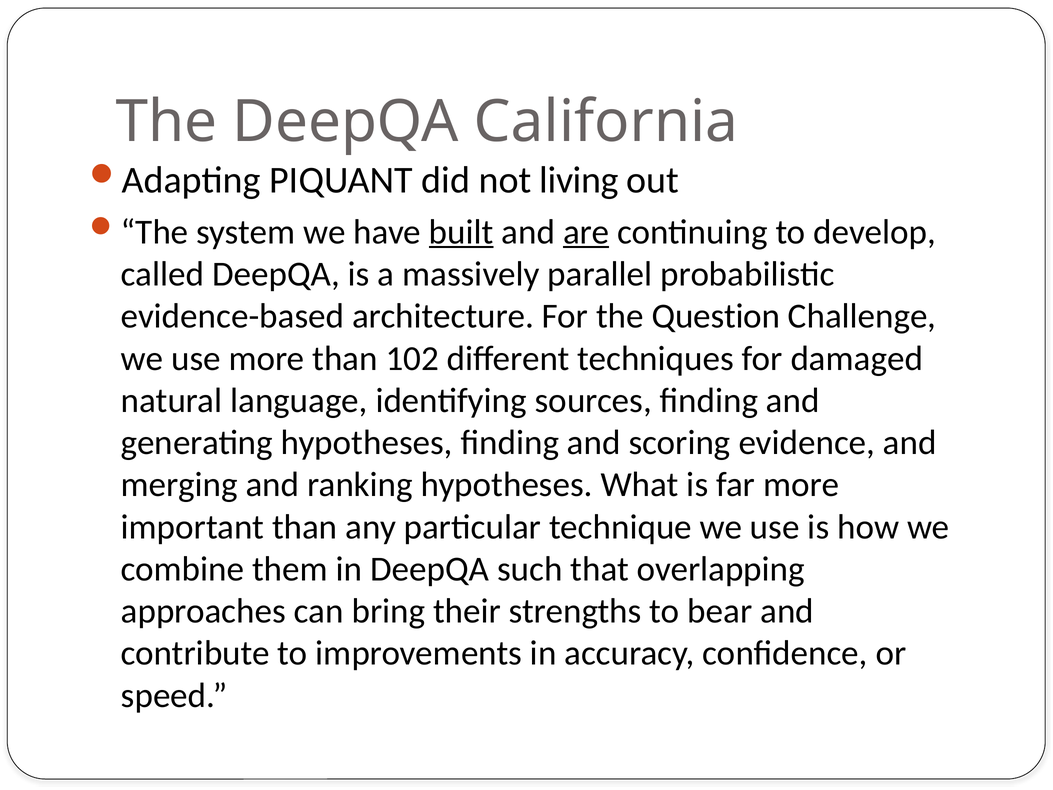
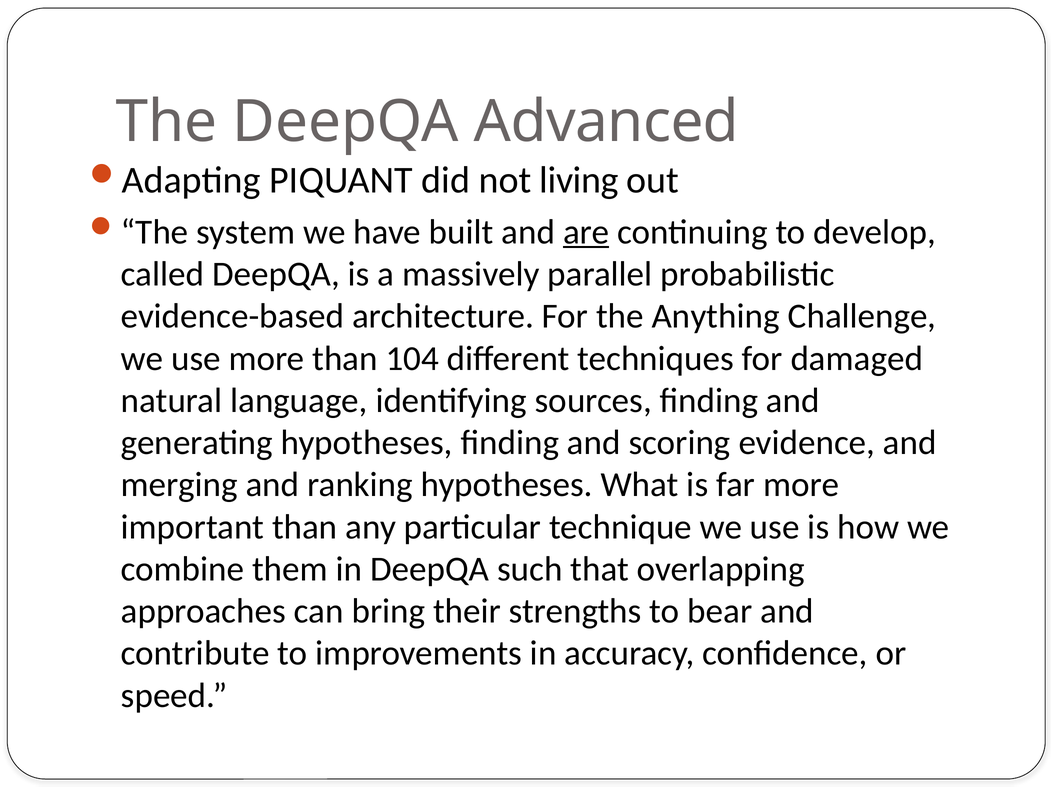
California: California -> Advanced
built underline: present -> none
Question: Question -> Anything
102: 102 -> 104
